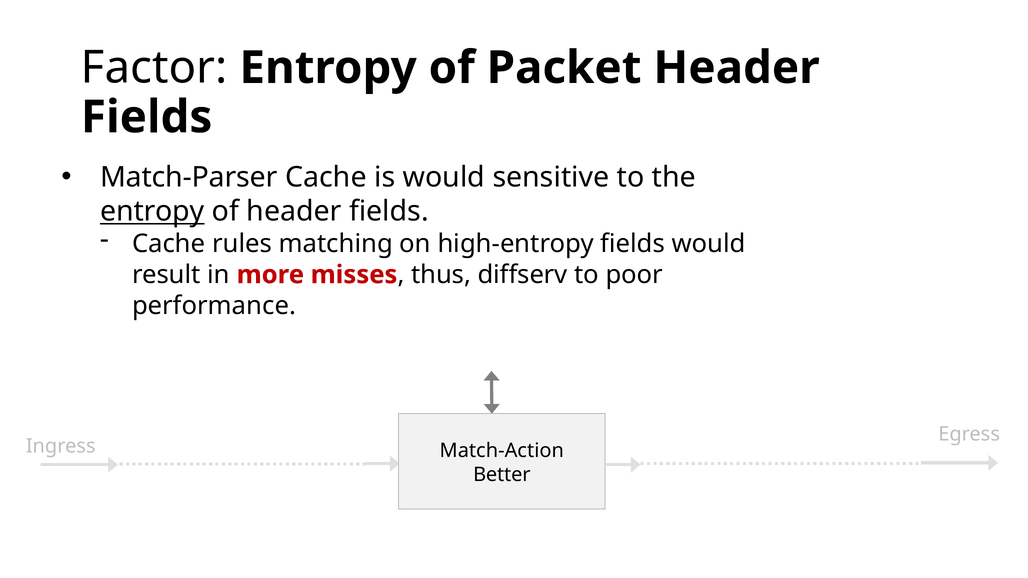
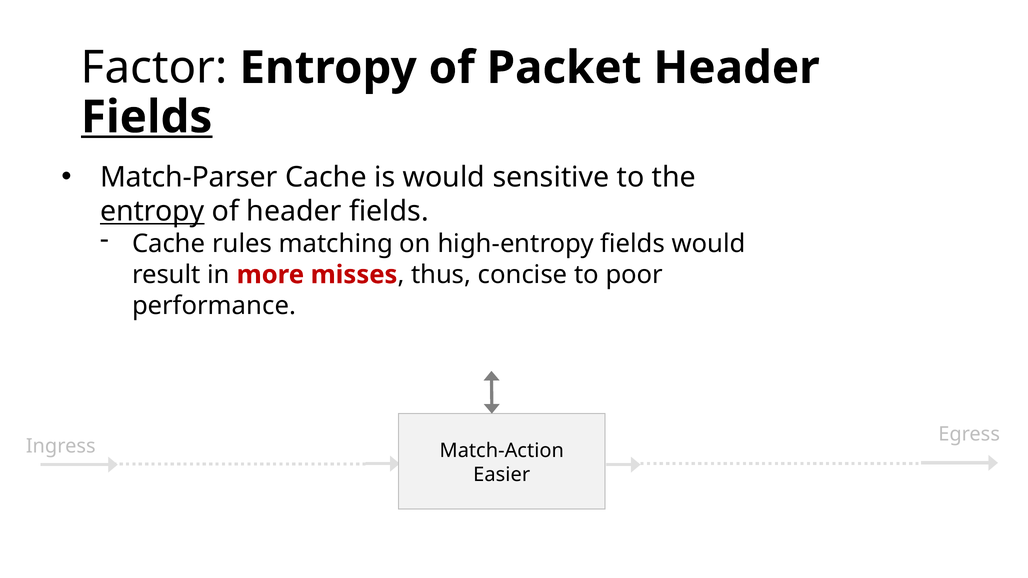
Fields at (147, 117) underline: none -> present
diffserv: diffserv -> concise
Better: Better -> Easier
